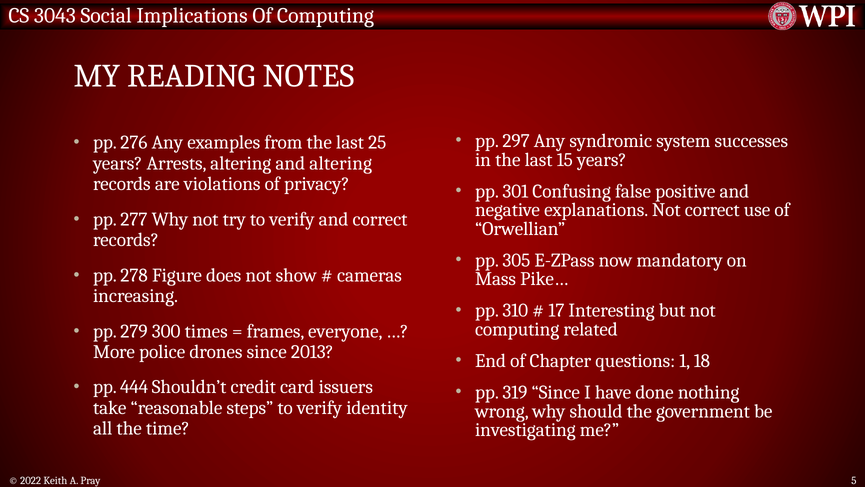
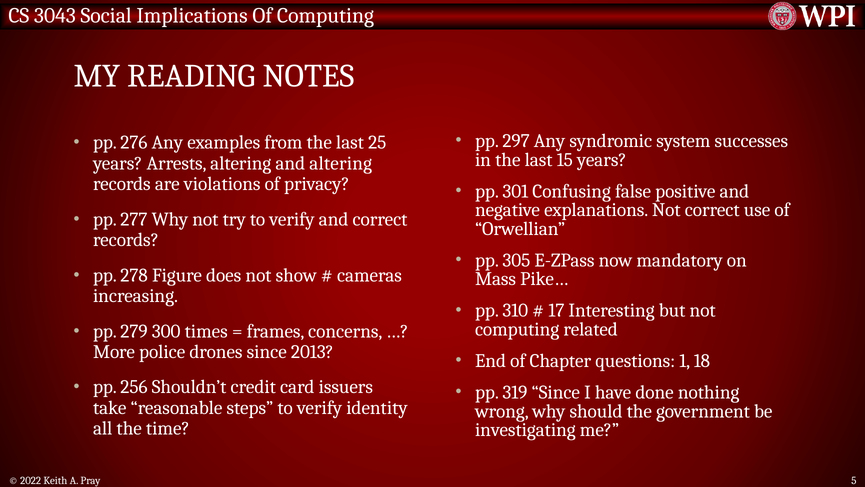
everyone: everyone -> concerns
444: 444 -> 256
